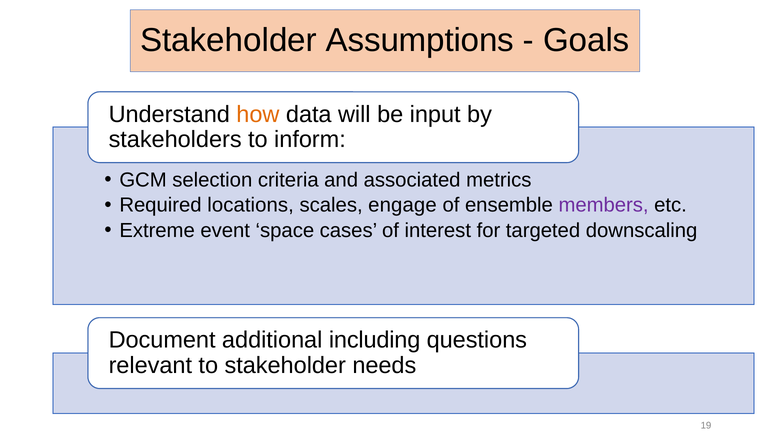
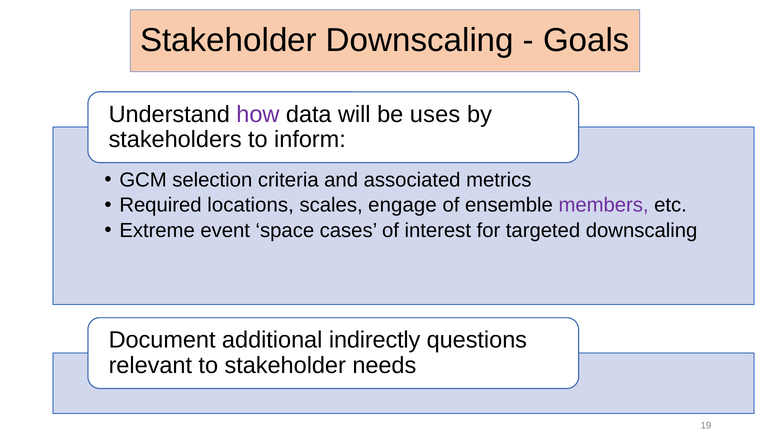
Stakeholder Assumptions: Assumptions -> Downscaling
how colour: orange -> purple
input: input -> uses
including: including -> indirectly
